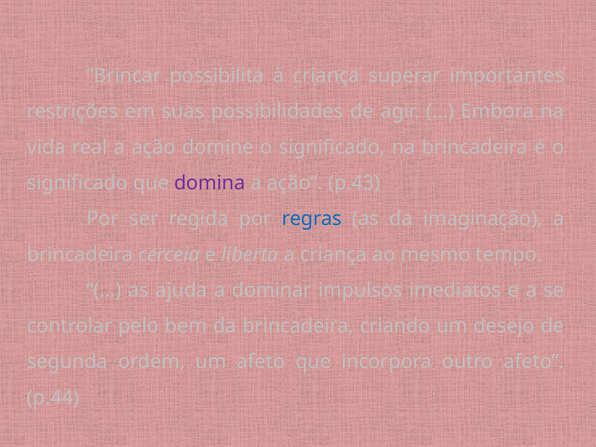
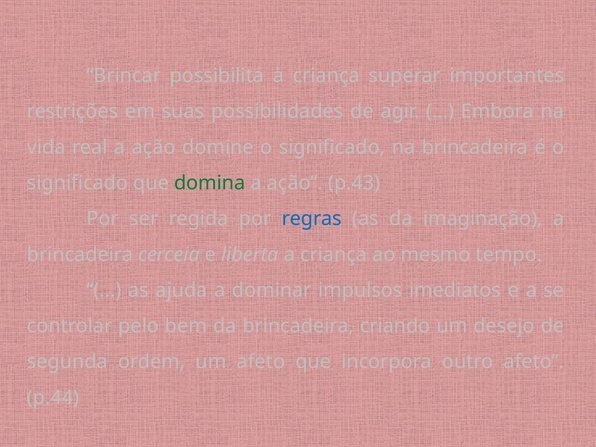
domina colour: purple -> green
